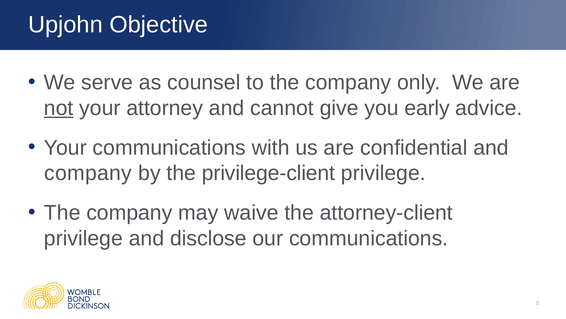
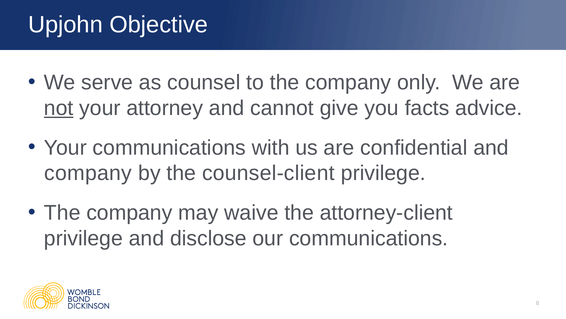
early: early -> facts
privilege-client: privilege-client -> counsel-client
